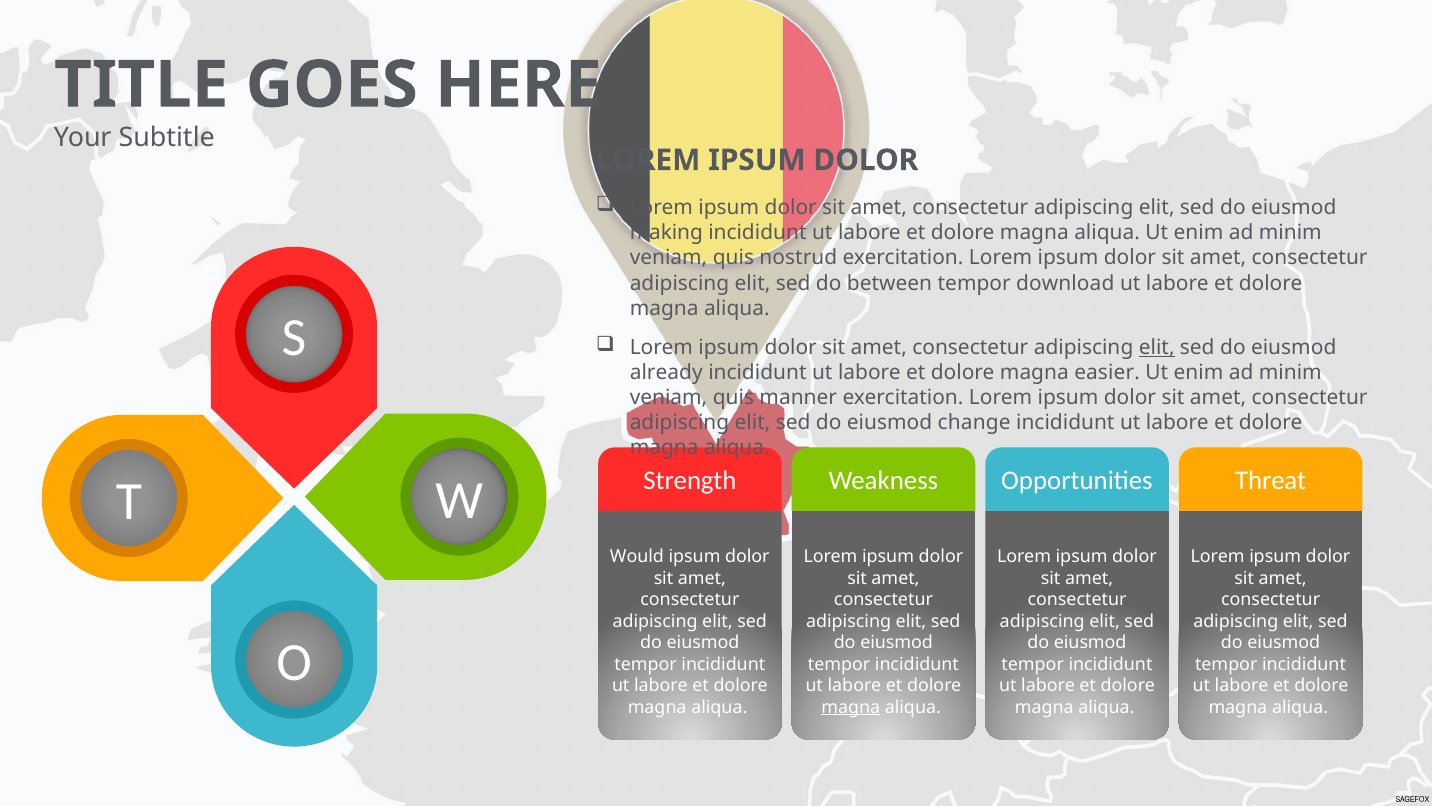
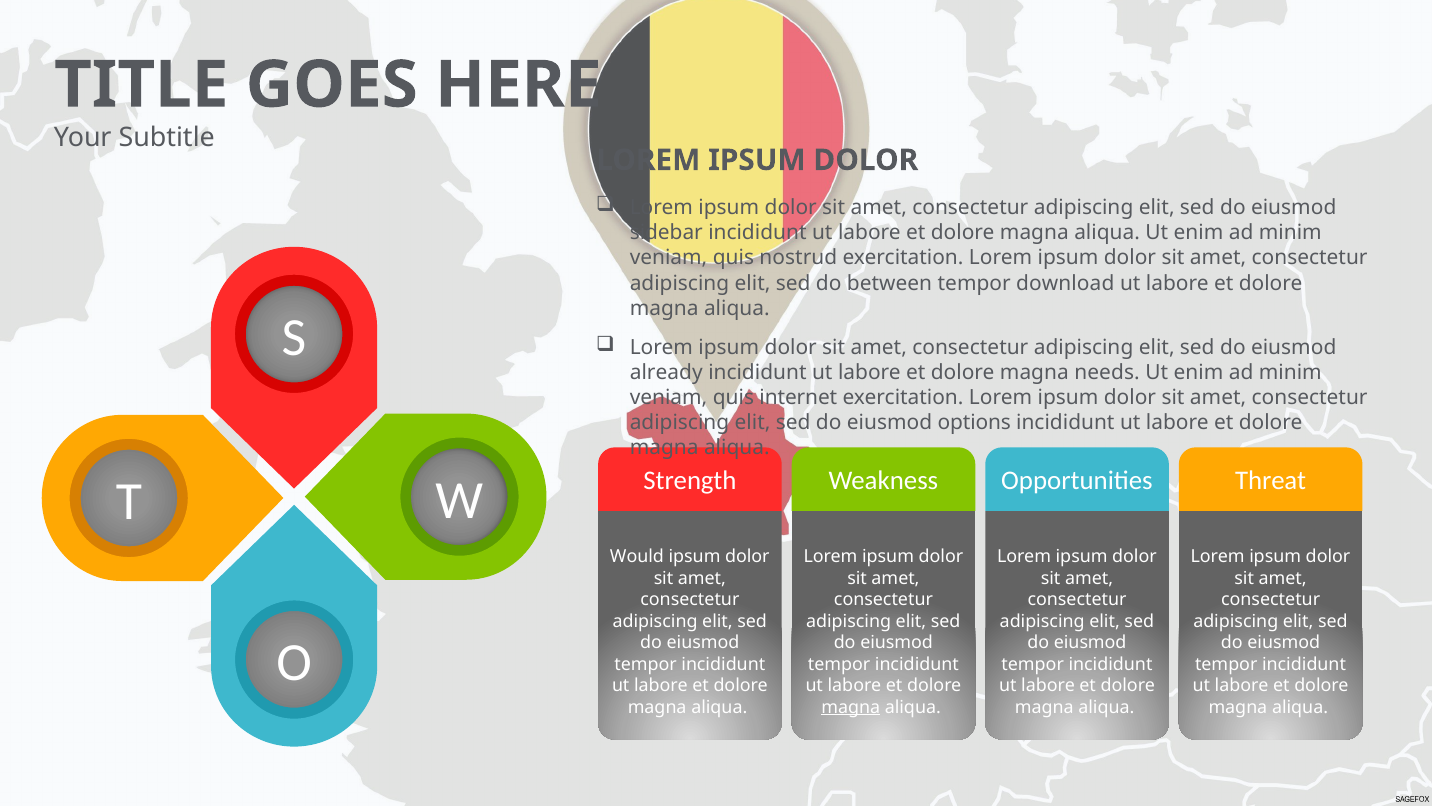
making: making -> sidebar
elit at (1157, 347) underline: present -> none
easier: easier -> needs
manner: manner -> internet
change: change -> options
